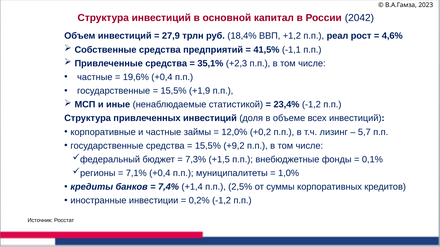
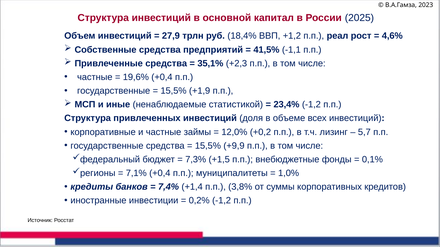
2042: 2042 -> 2025
+9,2: +9,2 -> +9,9
2,5%: 2,5% -> 3,8%
